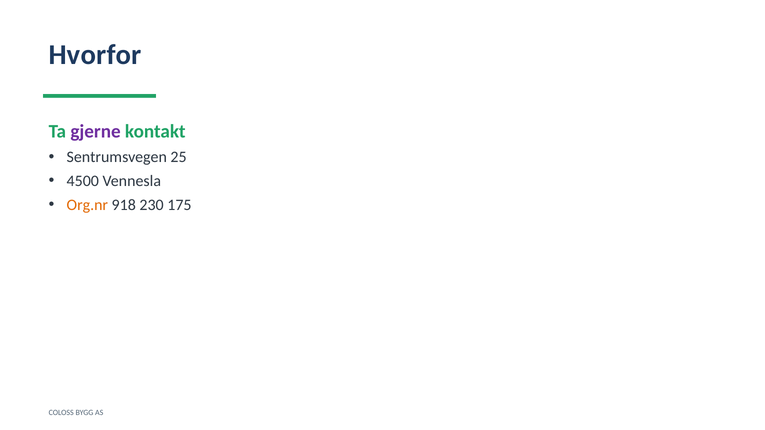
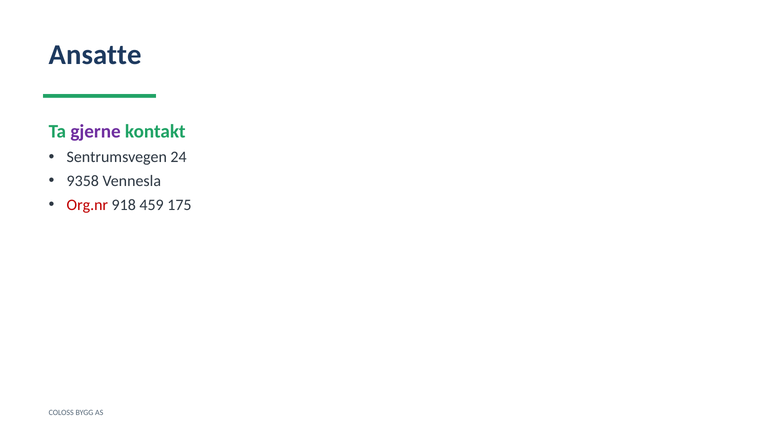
Hvorfor: Hvorfor -> Ansatte
25: 25 -> 24
4500: 4500 -> 9358
Org.nr colour: orange -> red
230: 230 -> 459
